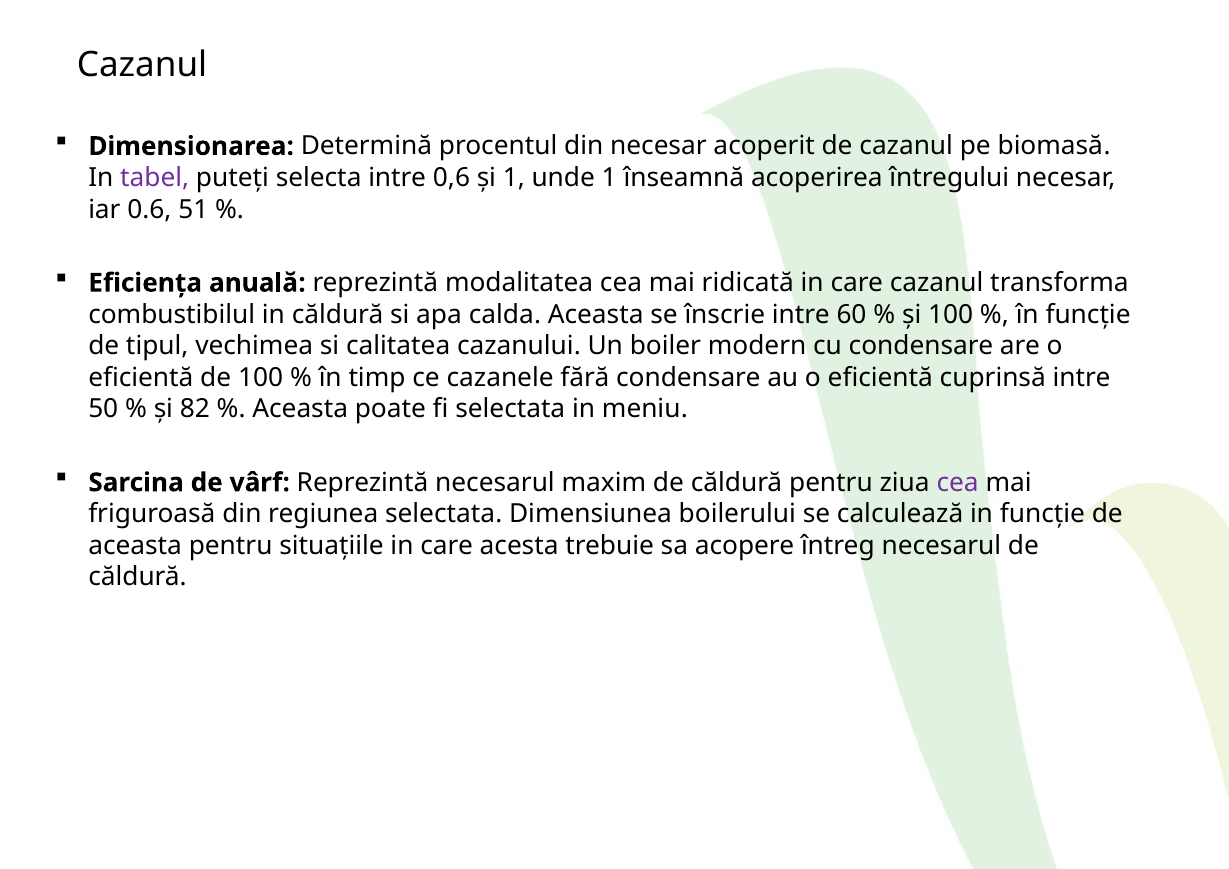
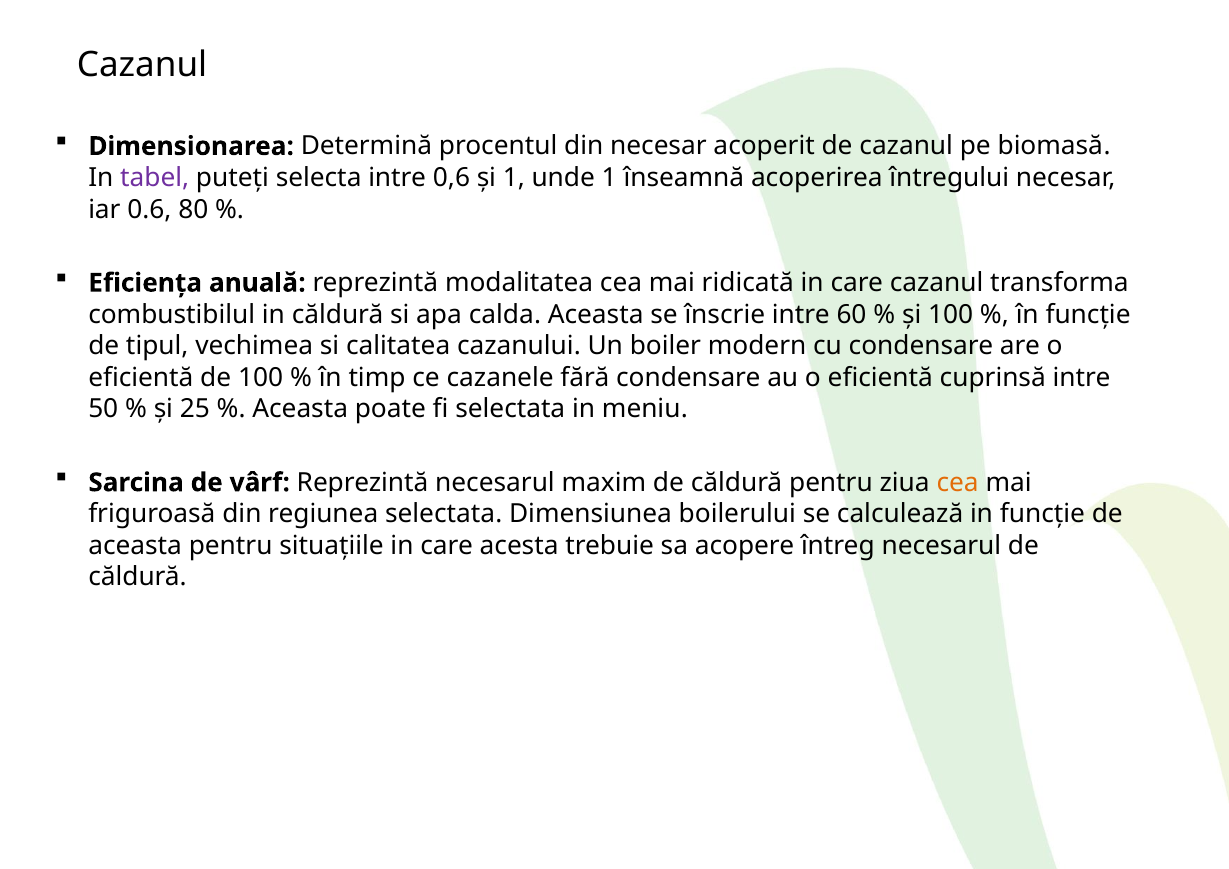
51: 51 -> 80
82: 82 -> 25
cea at (958, 483) colour: purple -> orange
